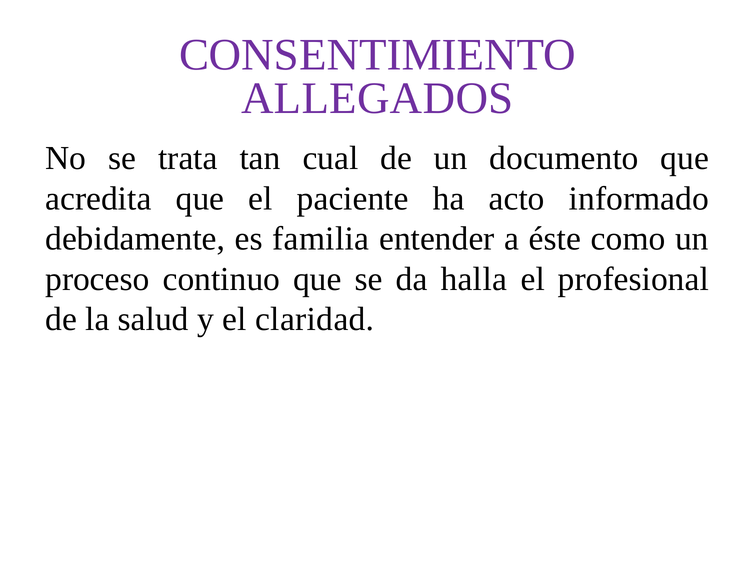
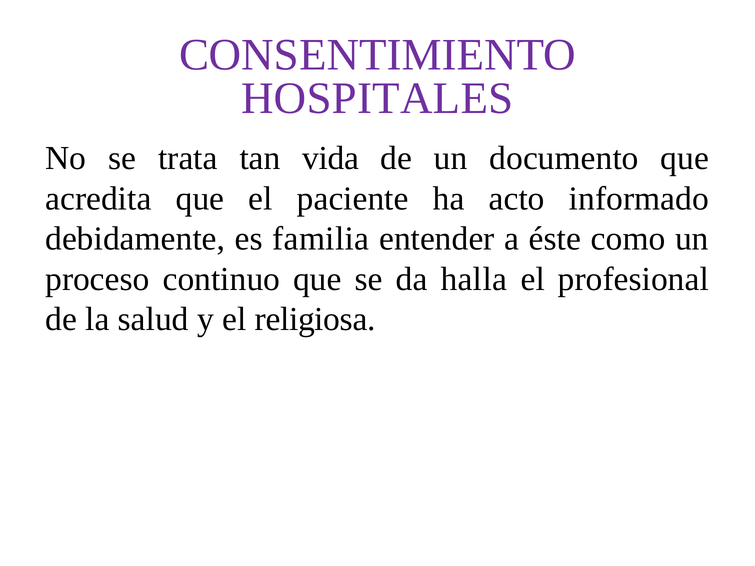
ALLEGADOS: ALLEGADOS -> HOSPITALES
cual: cual -> vida
claridad: claridad -> religiosa
